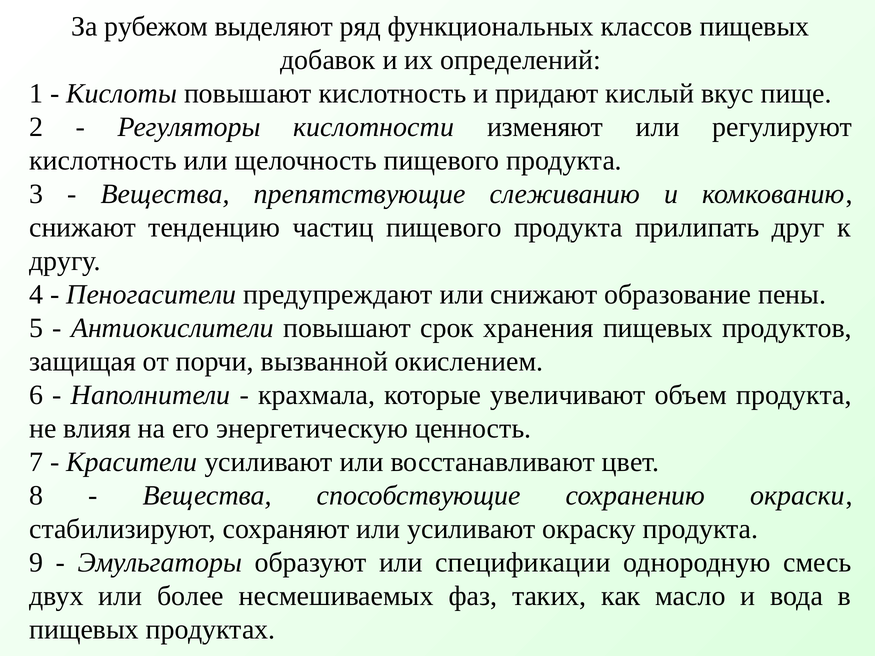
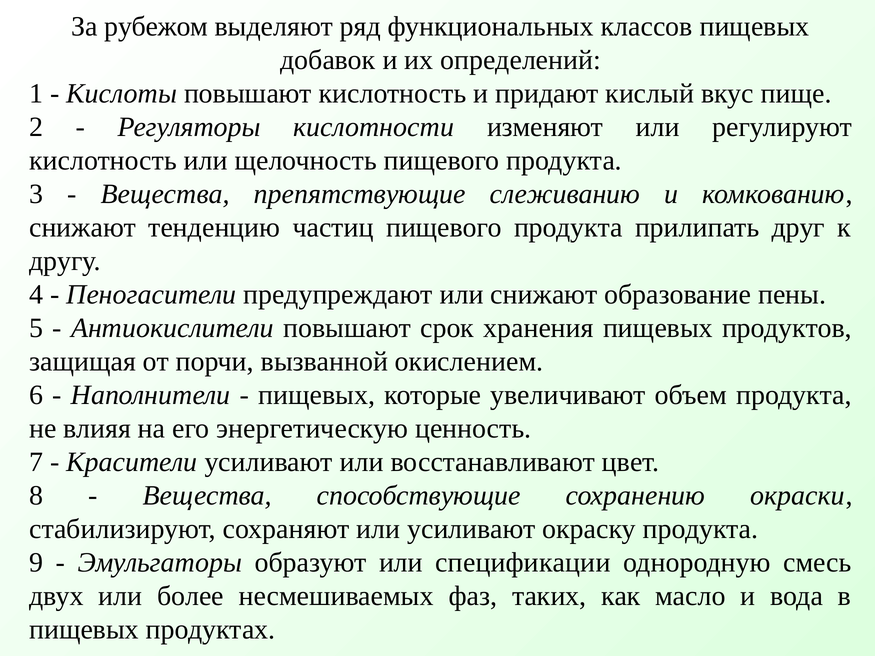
крахмала at (317, 395): крахмала -> пищевых
